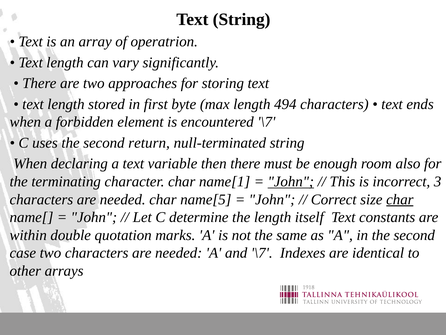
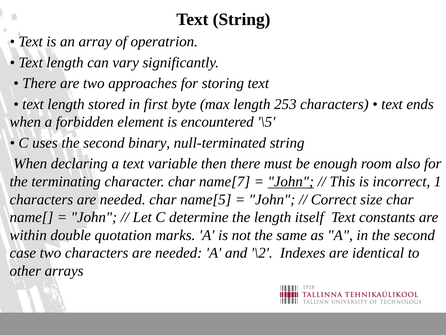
494: 494 -> 253
encountered \7: \7 -> \5
return: return -> binary
name[1: name[1 -> name[7
3: 3 -> 1
char at (400, 199) underline: present -> none
and \7: \7 -> \2
